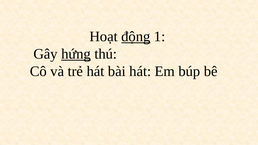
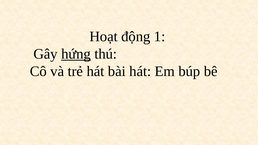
động underline: present -> none
